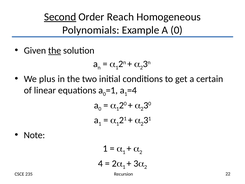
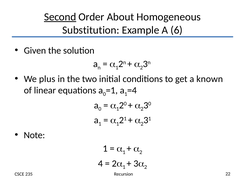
Reach: Reach -> About
Polynomials: Polynomials -> Substitution
Example A 0: 0 -> 6
the at (55, 50) underline: present -> none
certain: certain -> known
